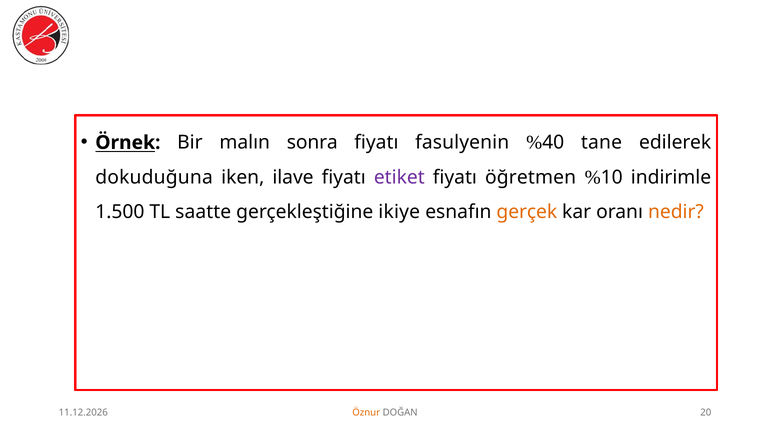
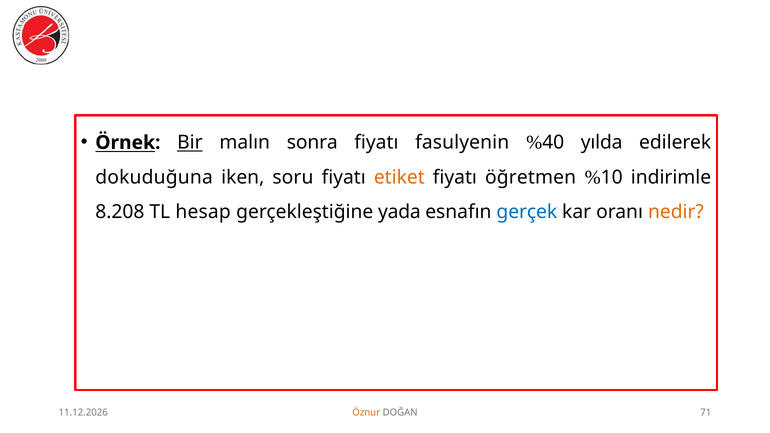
Bir underline: none -> present
tane: tane -> yılda
ilave: ilave -> soru
etiket colour: purple -> orange
1.500: 1.500 -> 8.208
saatte: saatte -> hesap
ikiye: ikiye -> yada
gerçek colour: orange -> blue
20: 20 -> 71
